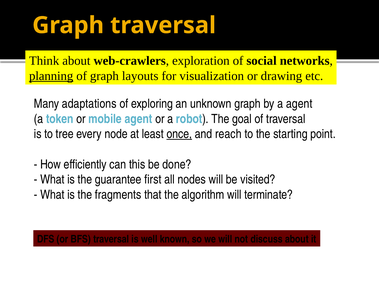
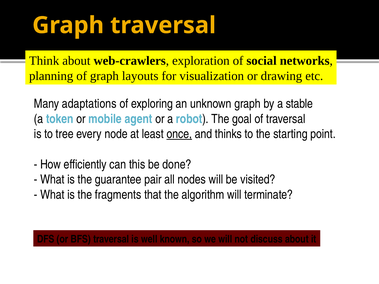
planning underline: present -> none
a agent: agent -> stable
reach: reach -> thinks
first: first -> pair
